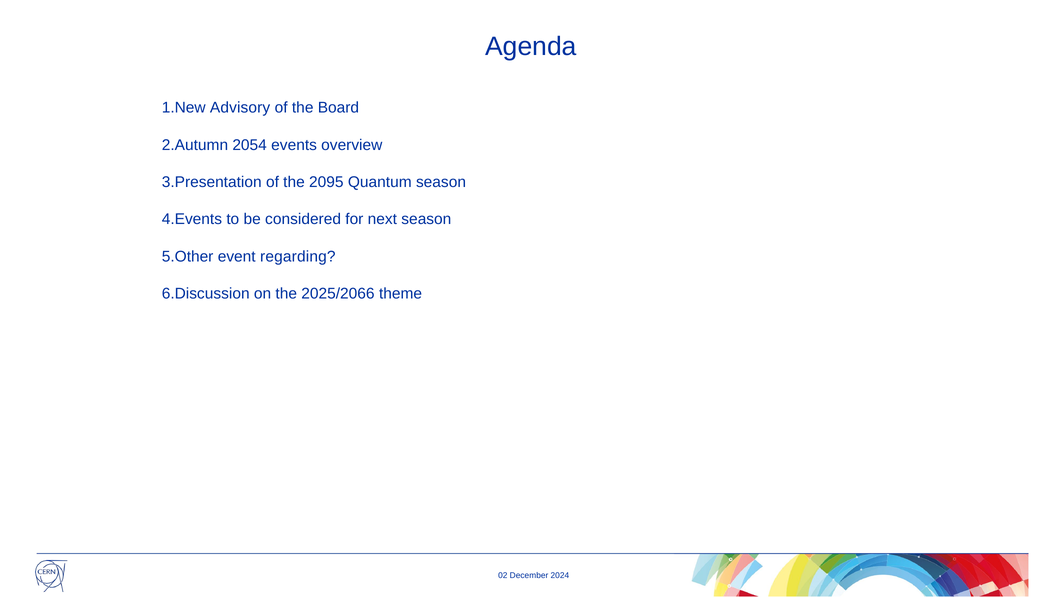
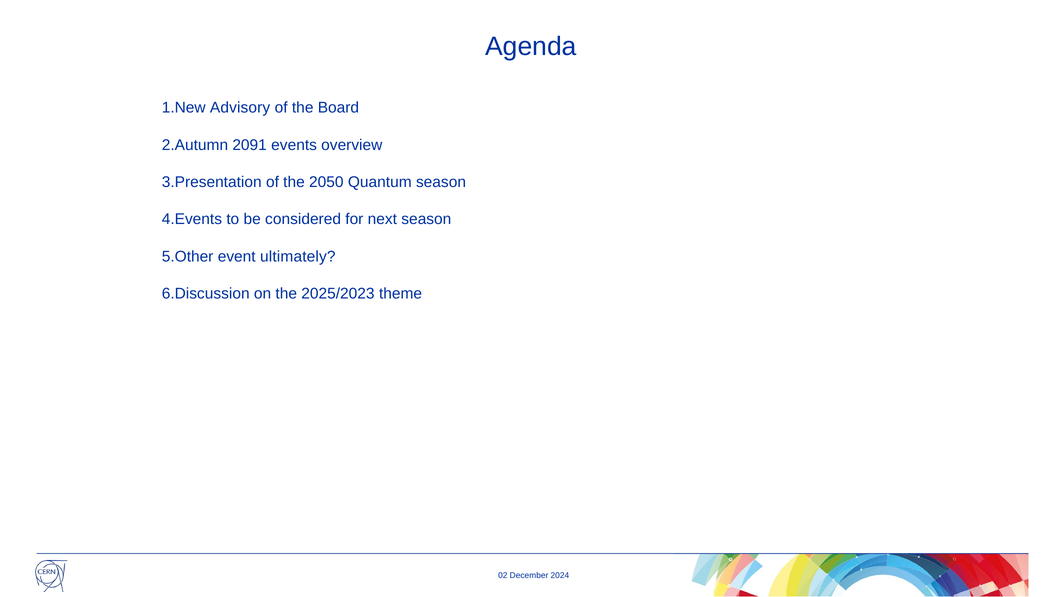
2054: 2054 -> 2091
2095: 2095 -> 2050
regarding: regarding -> ultimately
2025/2066: 2025/2066 -> 2025/2023
